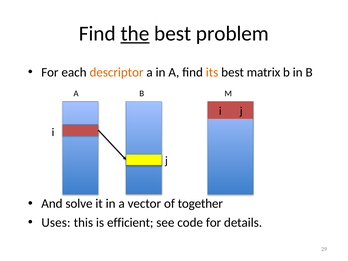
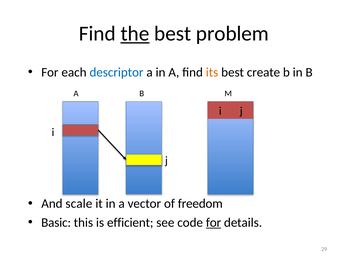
descriptor colour: orange -> blue
matrix: matrix -> create
solve: solve -> scale
together: together -> freedom
Uses: Uses -> Basic
for at (214, 222) underline: none -> present
